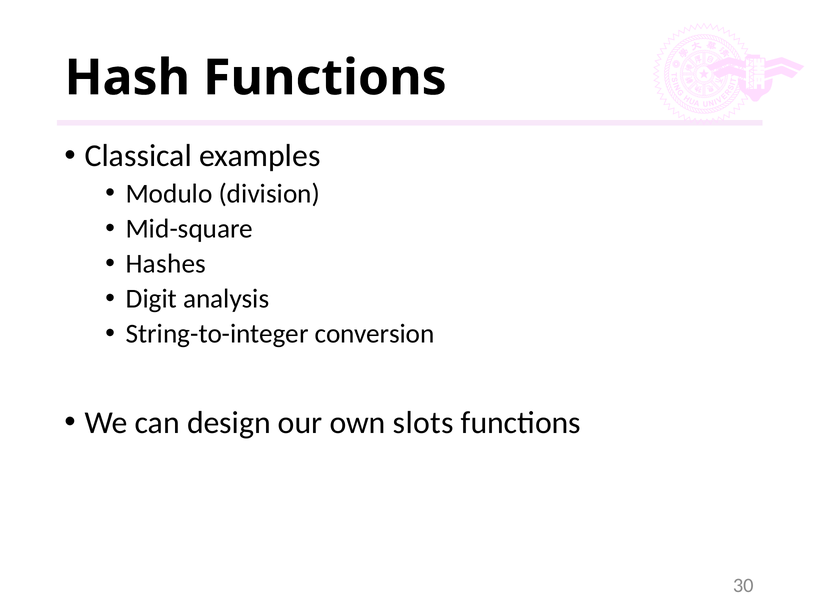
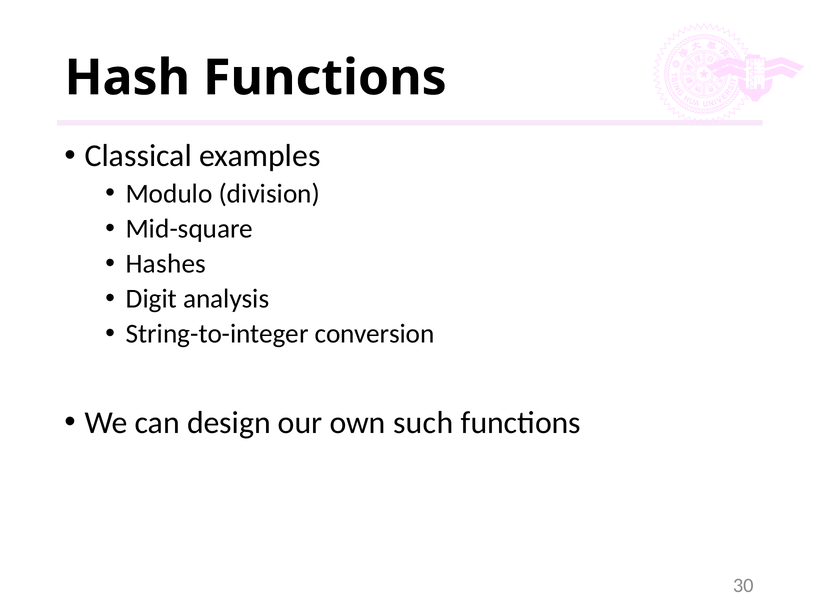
slots: slots -> such
